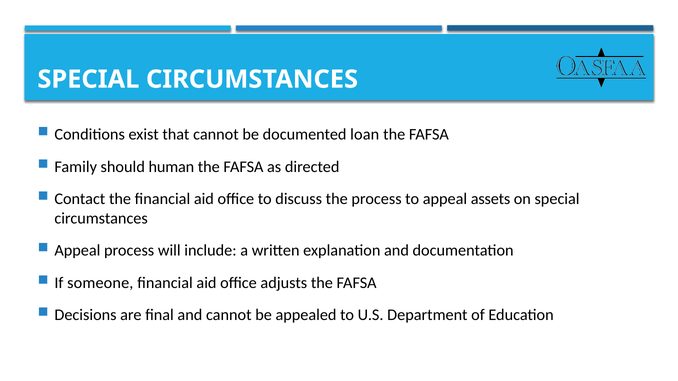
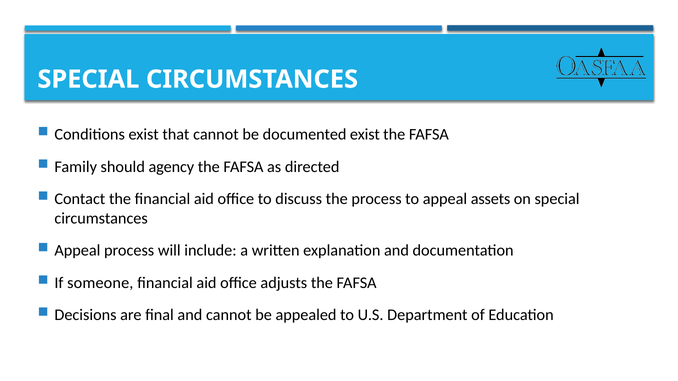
documented loan: loan -> exist
human: human -> agency
